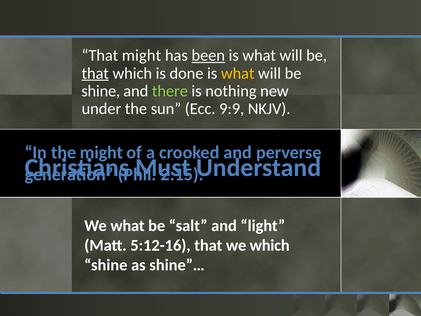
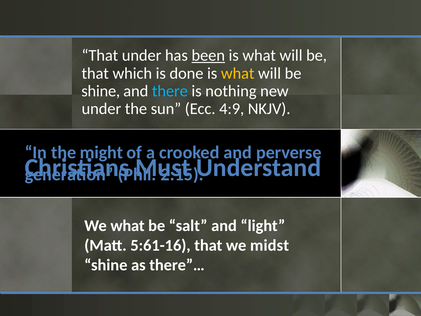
That might: might -> under
that at (95, 73) underline: present -> none
there colour: light green -> light blue
9:9: 9:9 -> 4:9
5:12-16: 5:12-16 -> 5:61-16
we which: which -> midst
shine”…: shine”… -> there”…
